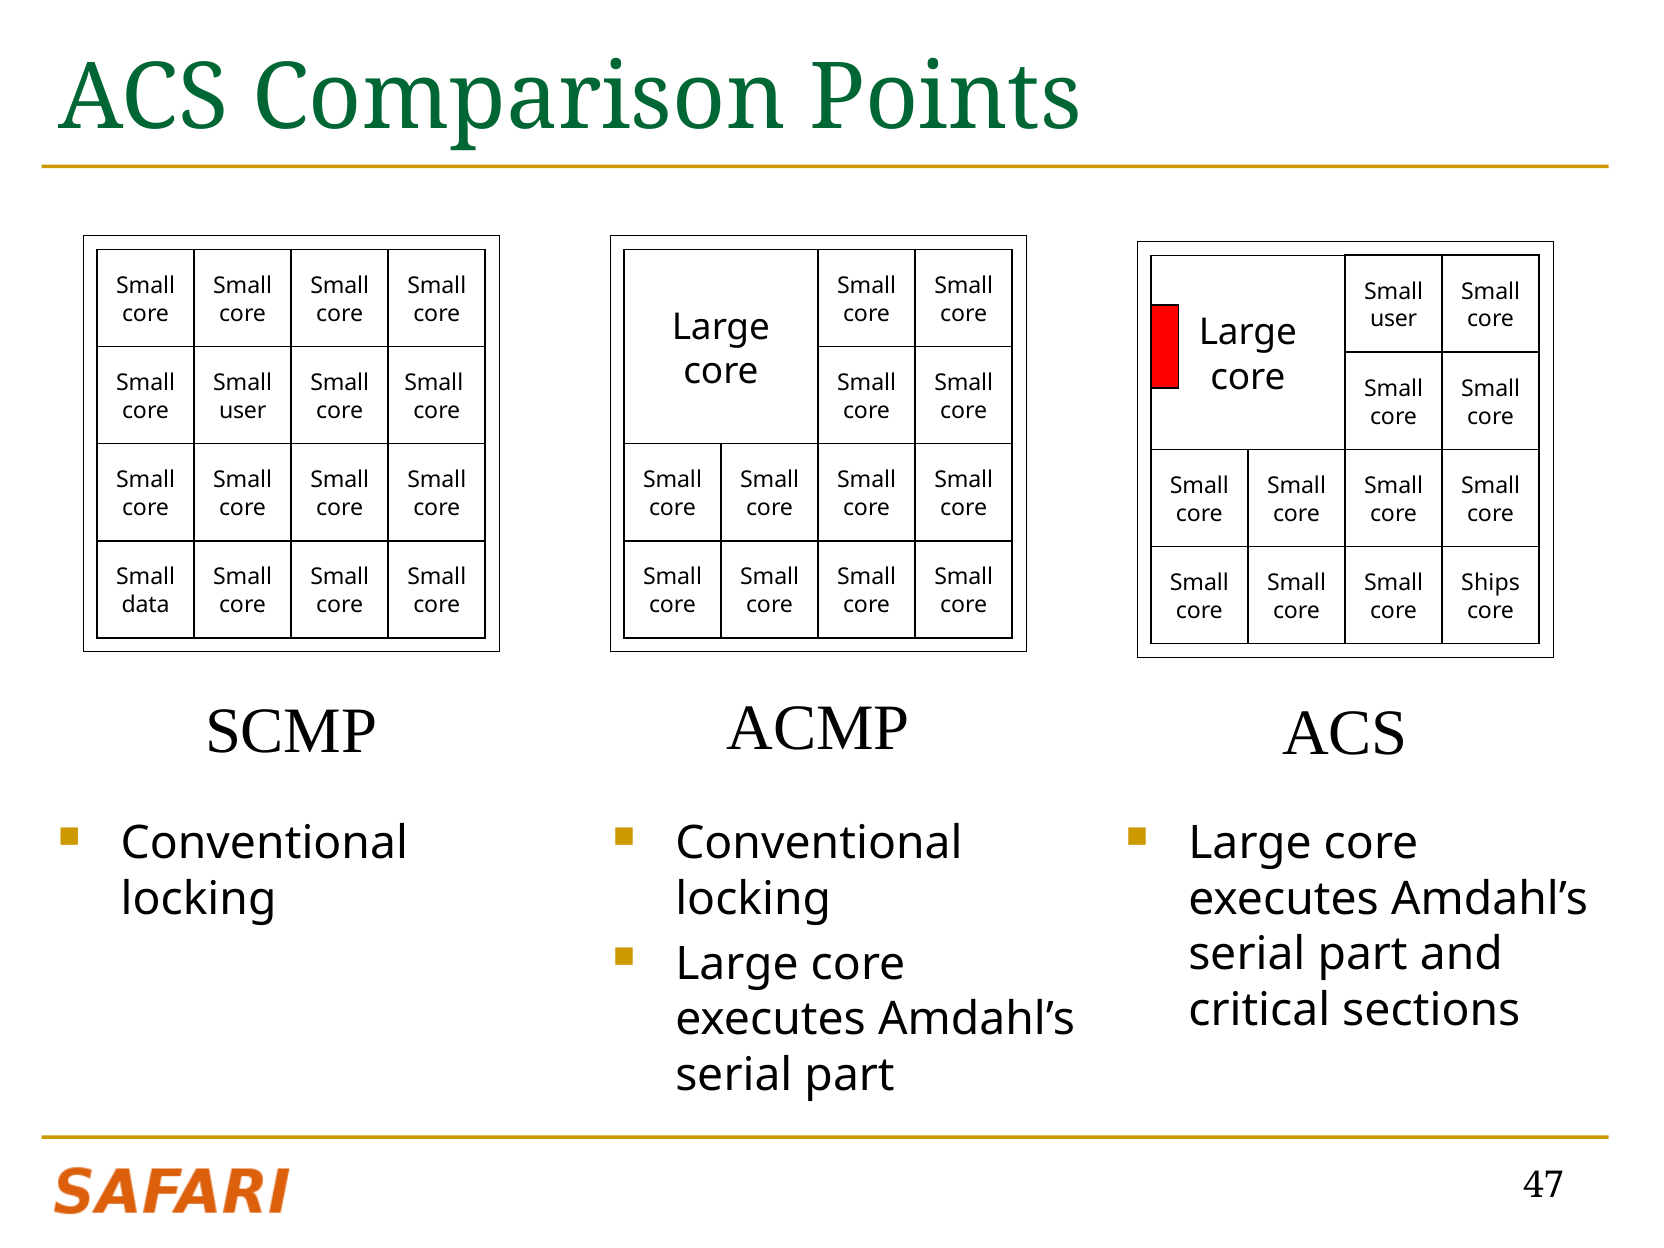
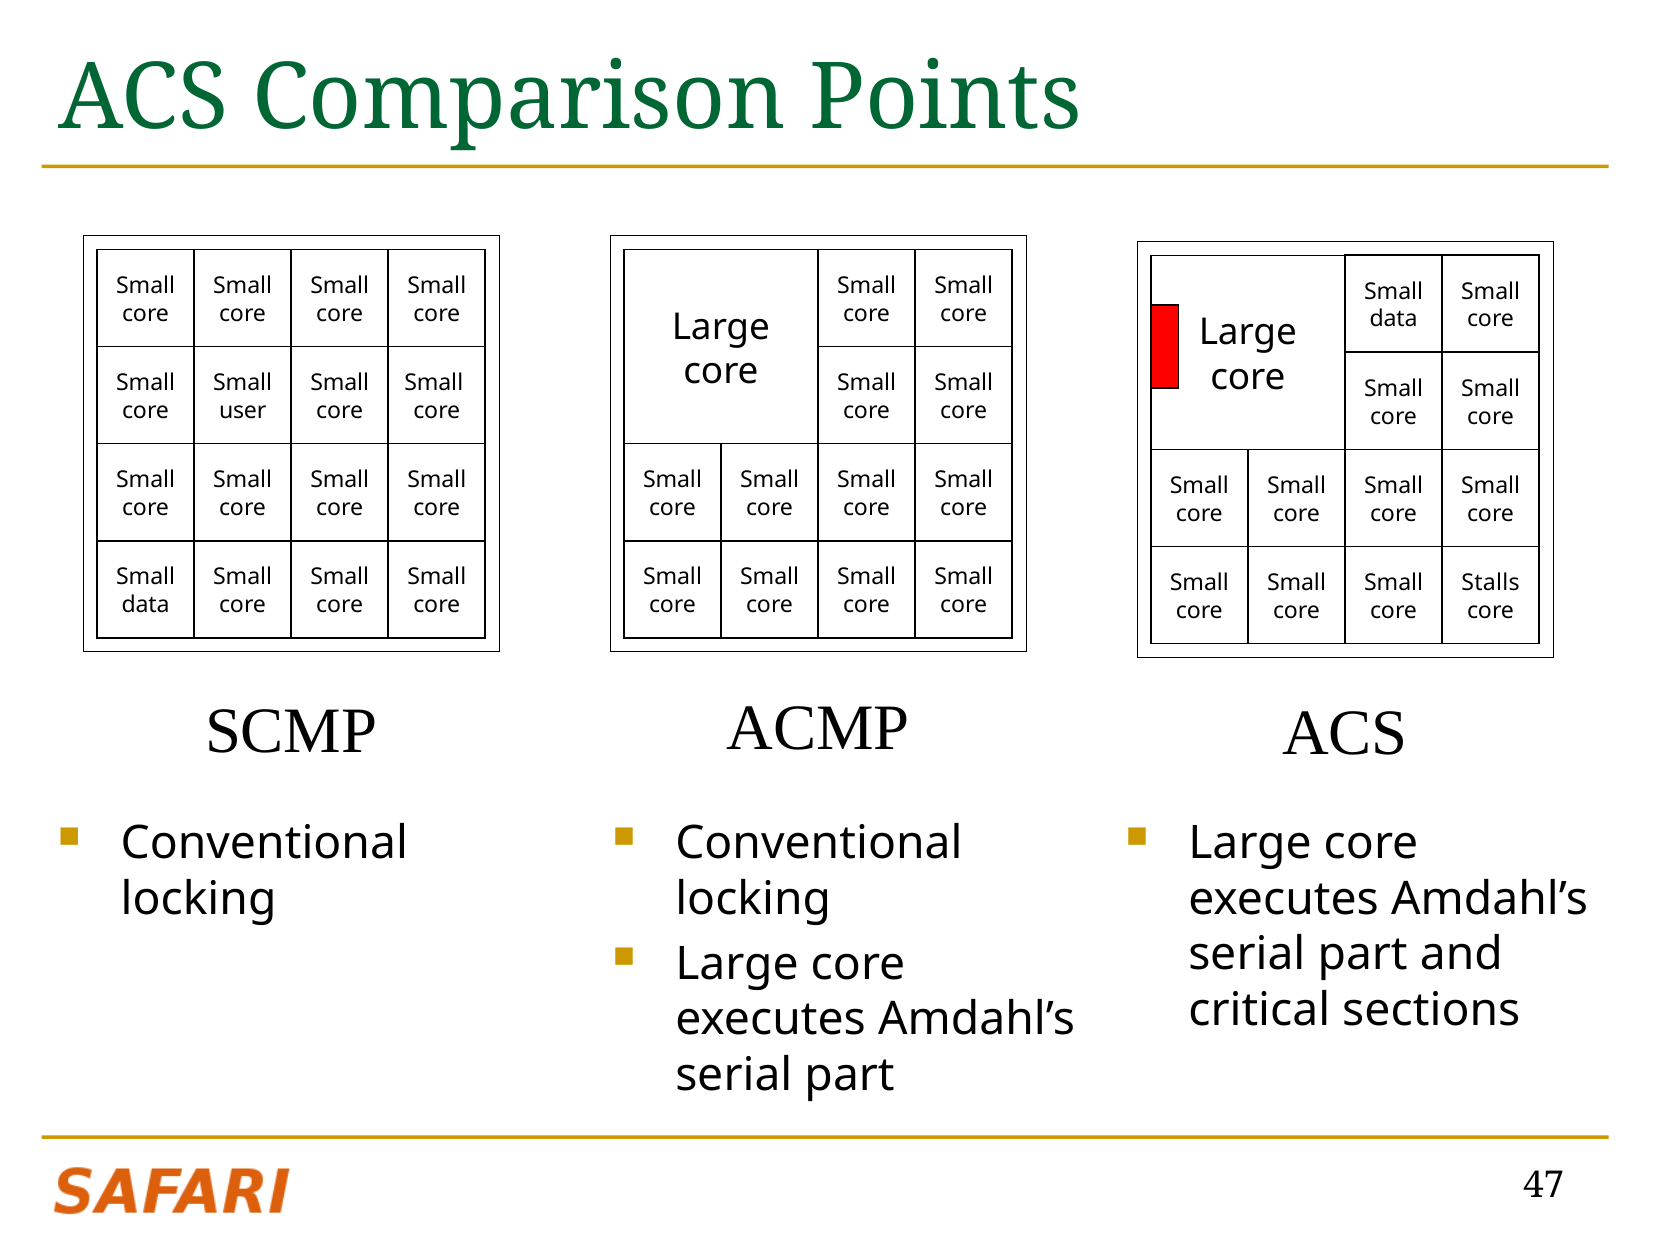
user at (1394, 319): user -> data
Ships: Ships -> Stalls
